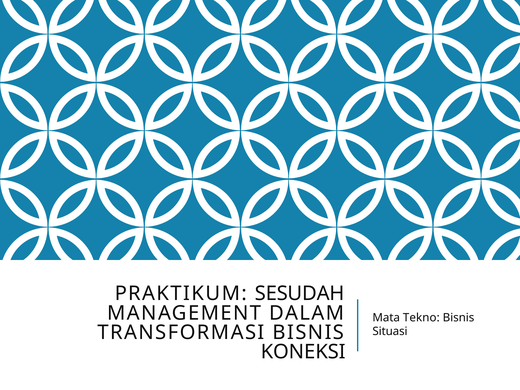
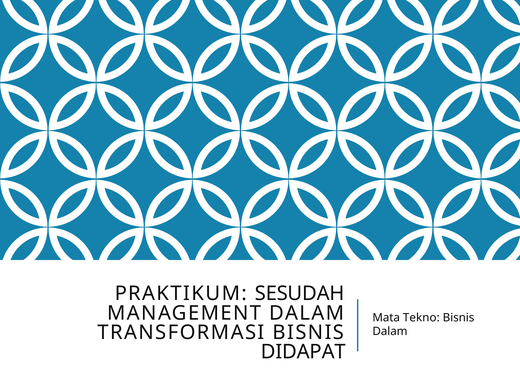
Situasi at (390, 331): Situasi -> Dalam
KONEKSI: KONEKSI -> DIDAPAT
